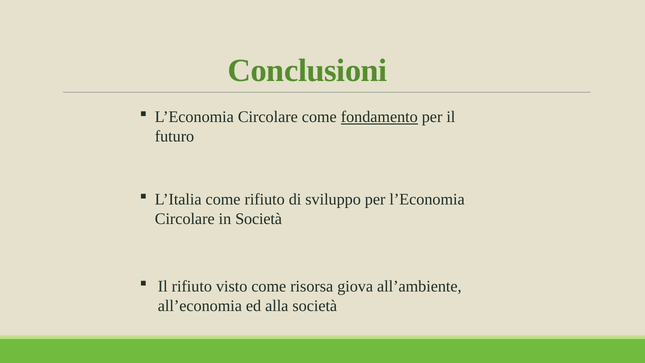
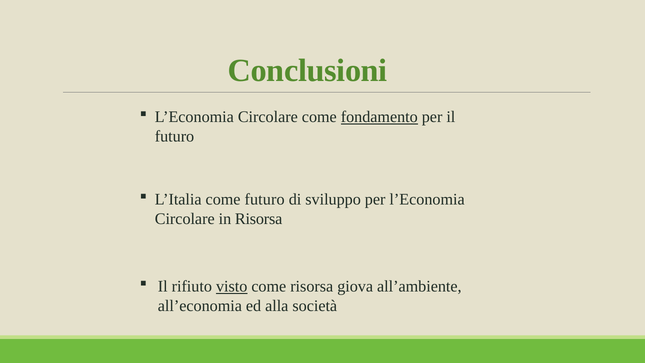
come rifiuto: rifiuto -> futuro
in Società: Società -> Risorsa
visto underline: none -> present
